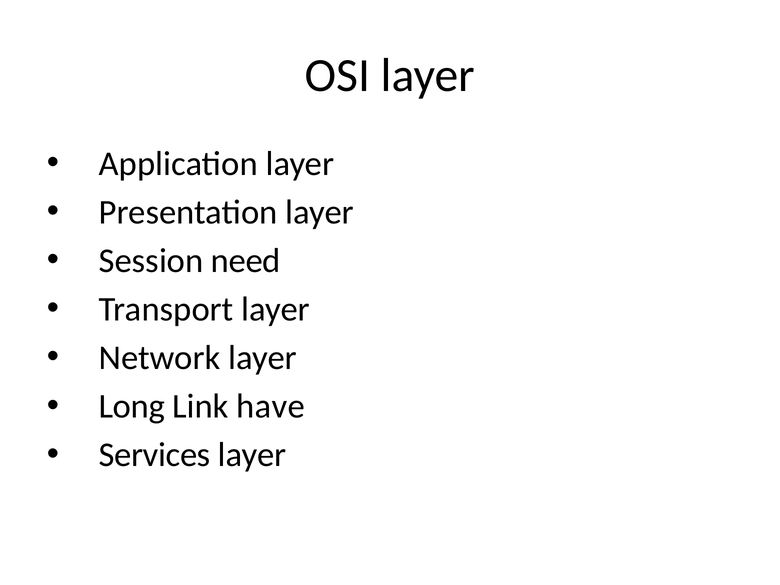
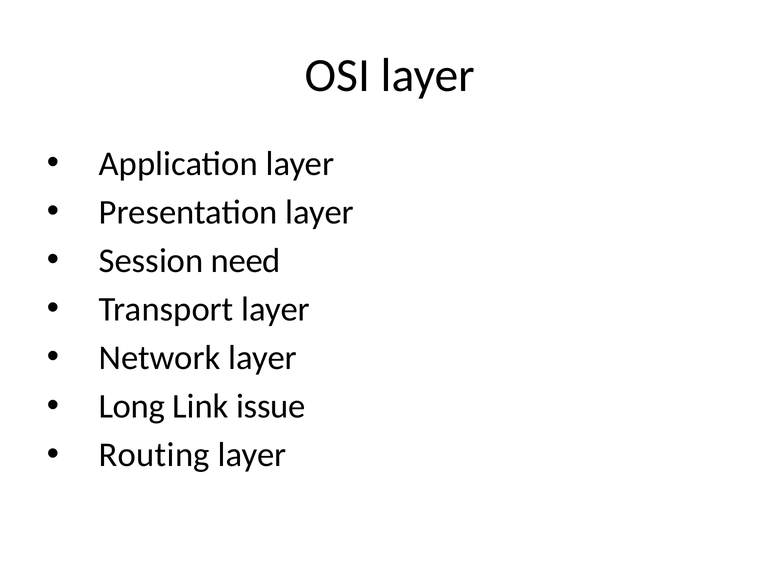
have: have -> issue
Services: Services -> Routing
